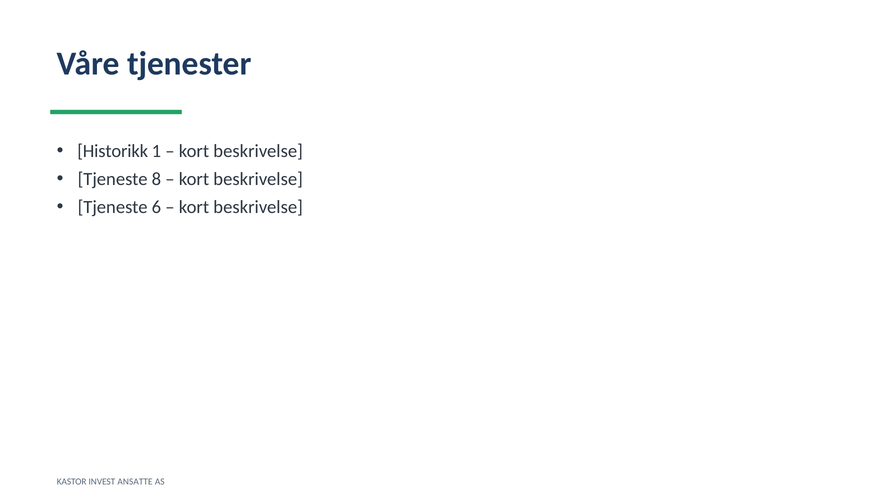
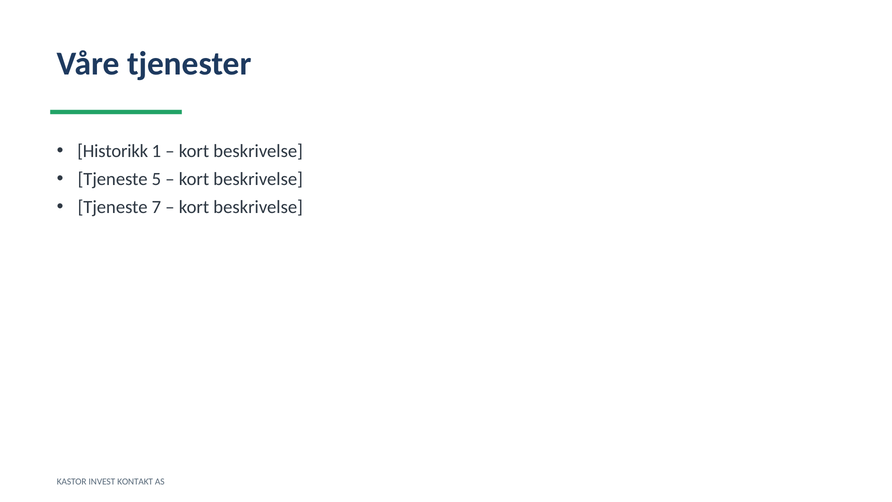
8: 8 -> 5
6: 6 -> 7
ANSATTE: ANSATTE -> KONTAKT
